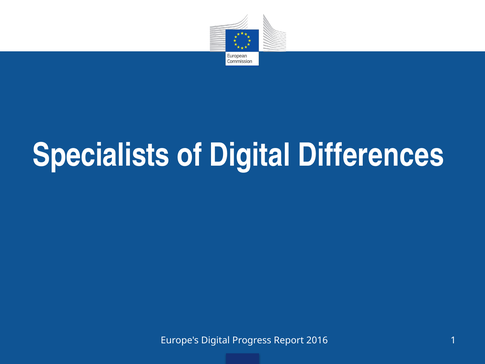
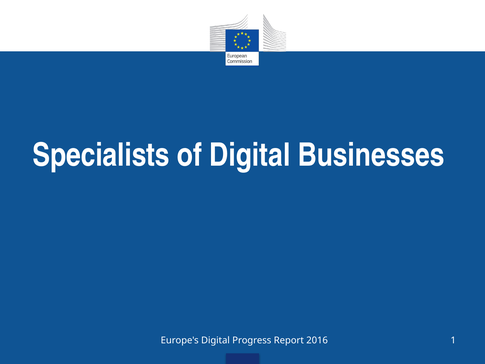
Differences: Differences -> Businesses
